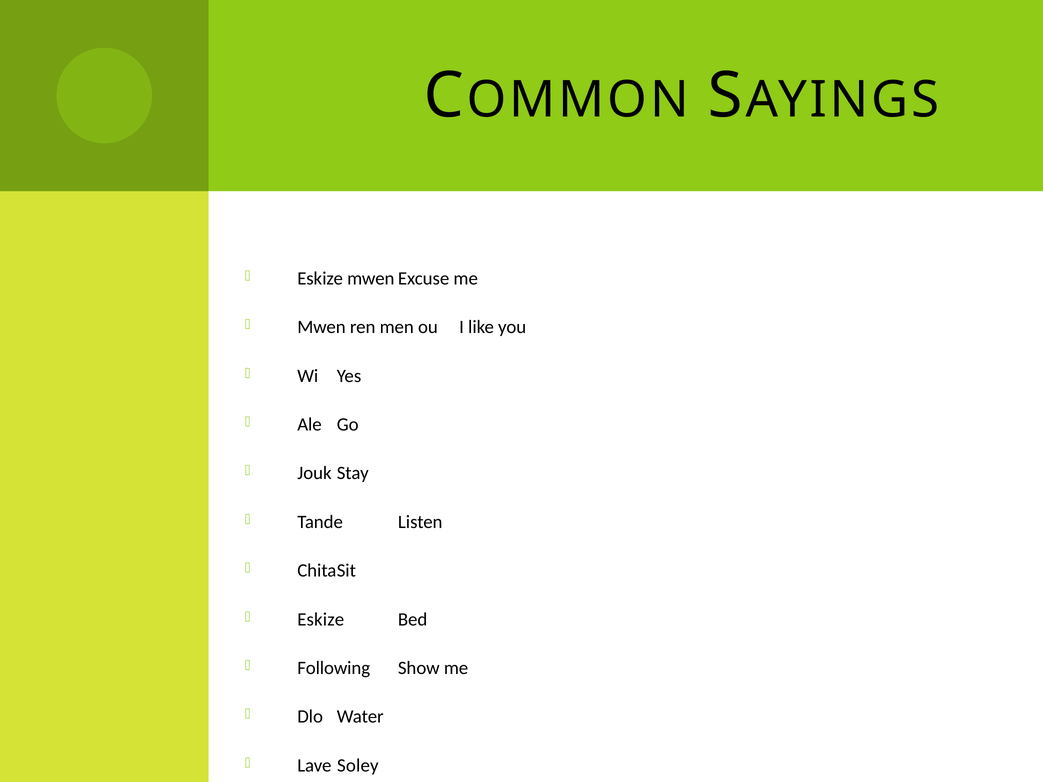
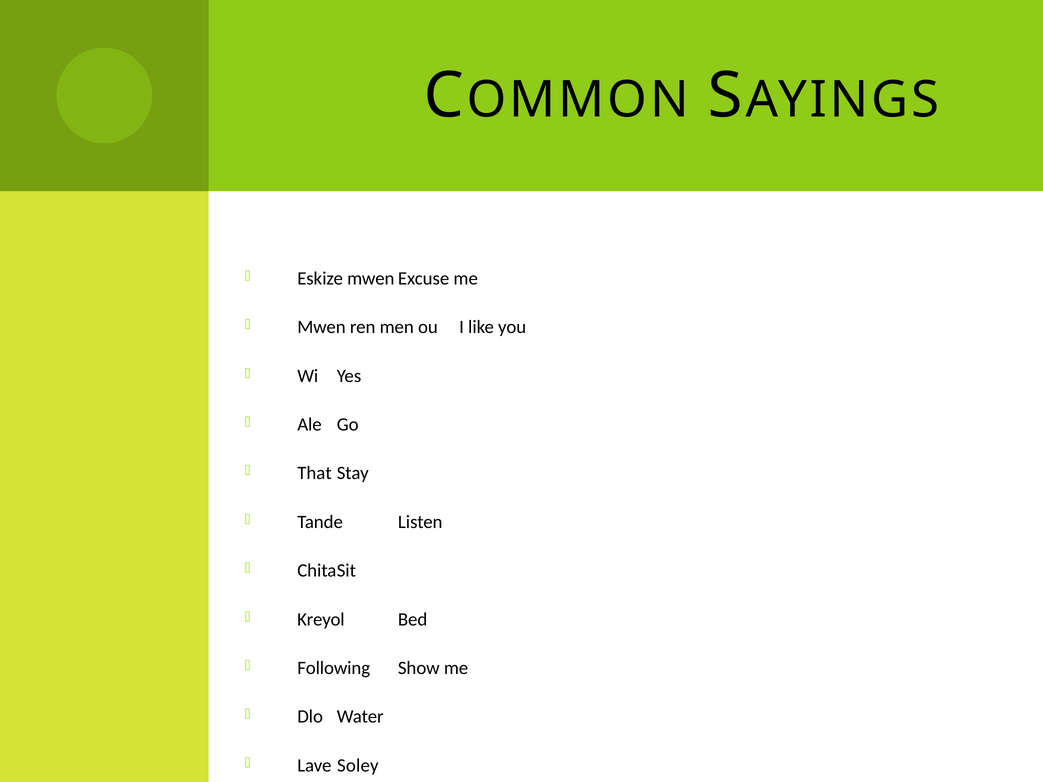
Jouk: Jouk -> That
Eskize at (321, 619): Eskize -> Kreyol
